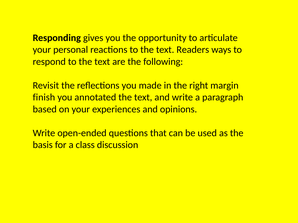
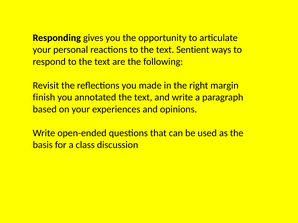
Readers: Readers -> Sentient
